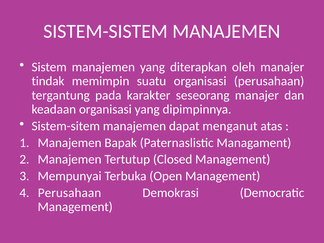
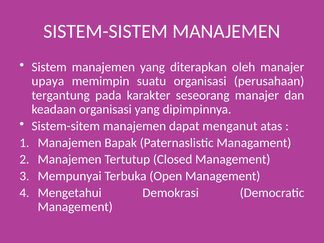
tindak: tindak -> upaya
Perusahaan at (70, 193): Perusahaan -> Mengetahui
